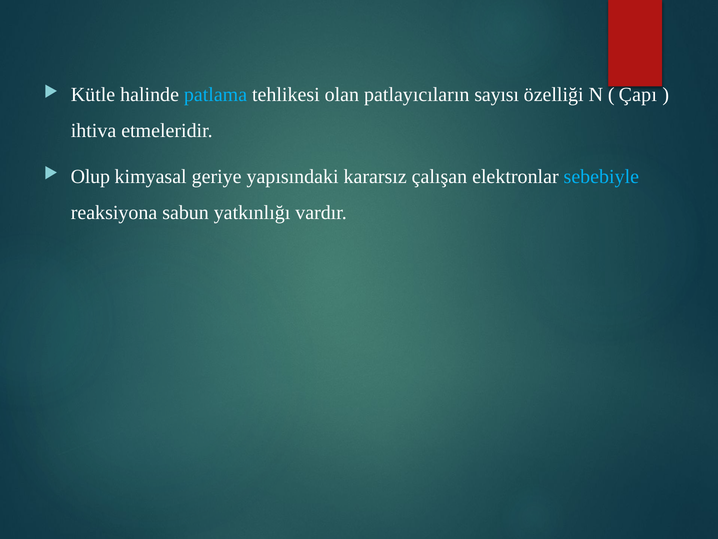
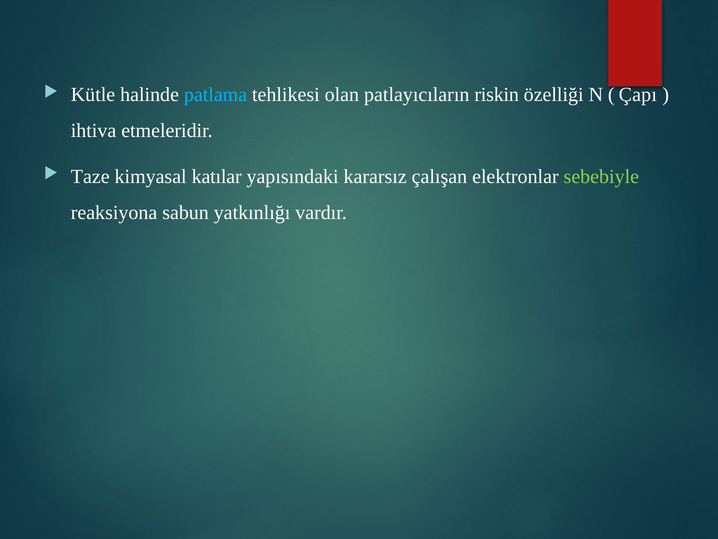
sayısı: sayısı -> riskin
Olup: Olup -> Taze
geriye: geriye -> katılar
sebebiyle colour: light blue -> light green
